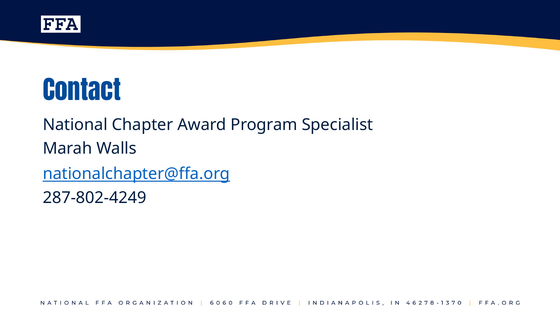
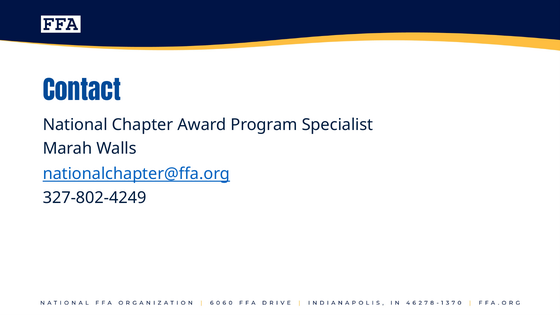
287-802-4249: 287-802-4249 -> 327-802-4249
